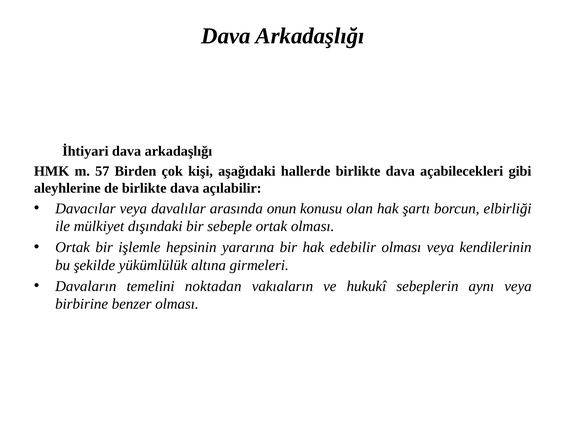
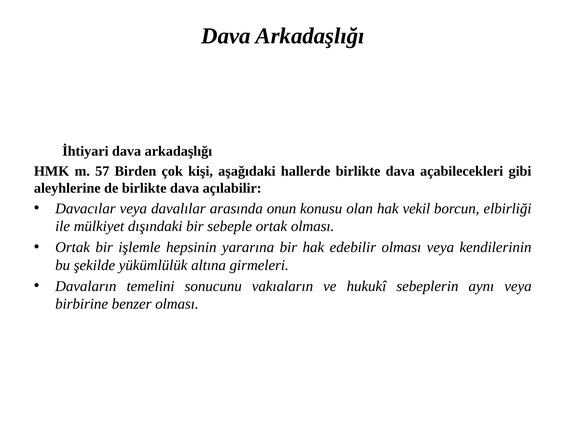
şartı: şartı -> vekil
noktadan: noktadan -> sonucunu
